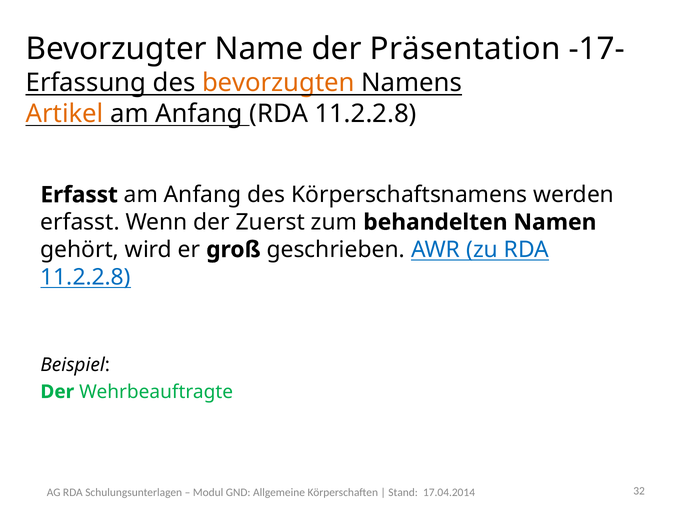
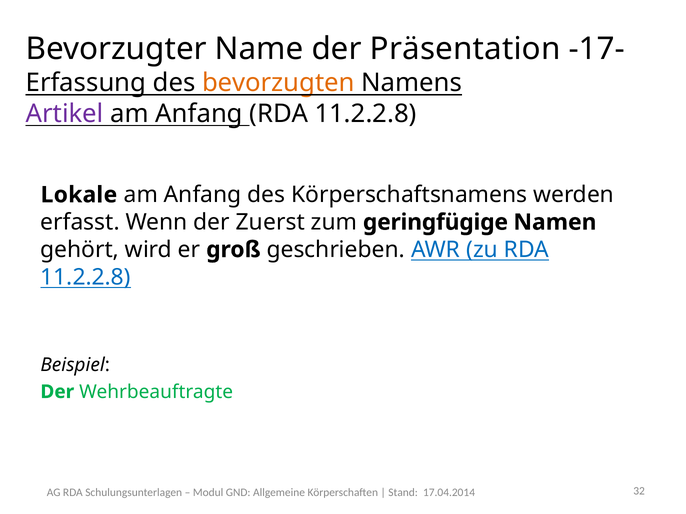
Artikel colour: orange -> purple
Erfasst at (79, 195): Erfasst -> Lokale
behandelten: behandelten -> geringfügige
